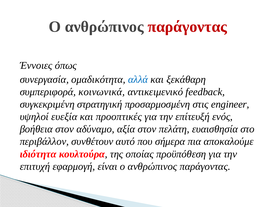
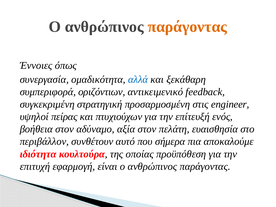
παράγοντας at (187, 27) colour: red -> orange
κοινωνικά: κοινωνικά -> οριζόντιων
ευεξία: ευεξία -> πείρας
προοπτικές: προοπτικές -> πτυχιούχων
